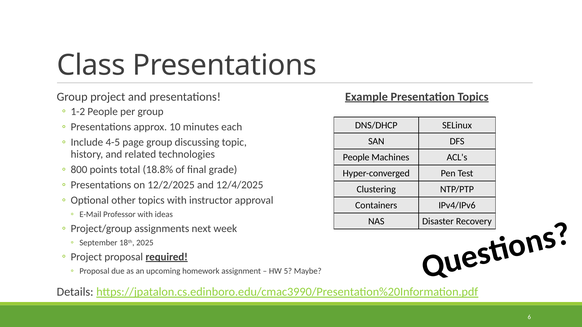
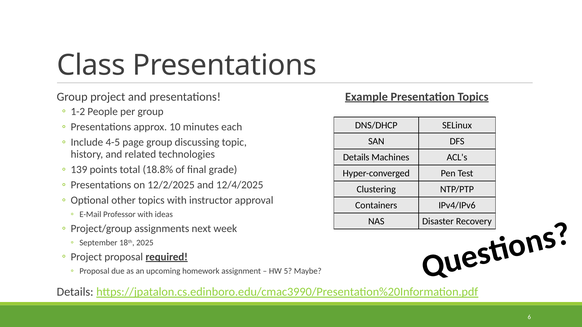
People at (356, 157): People -> Details
800: 800 -> 139
